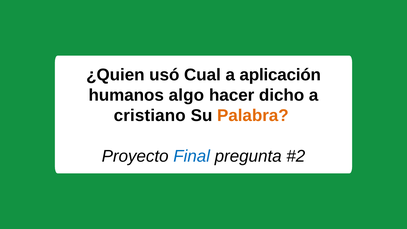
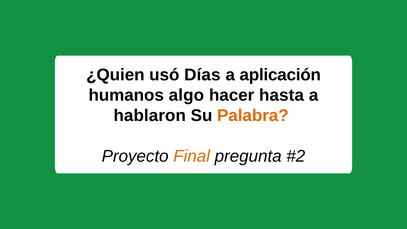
Cual: Cual -> Días
dicho: dicho -> hasta
cristiano: cristiano -> hablaron
Final colour: blue -> orange
